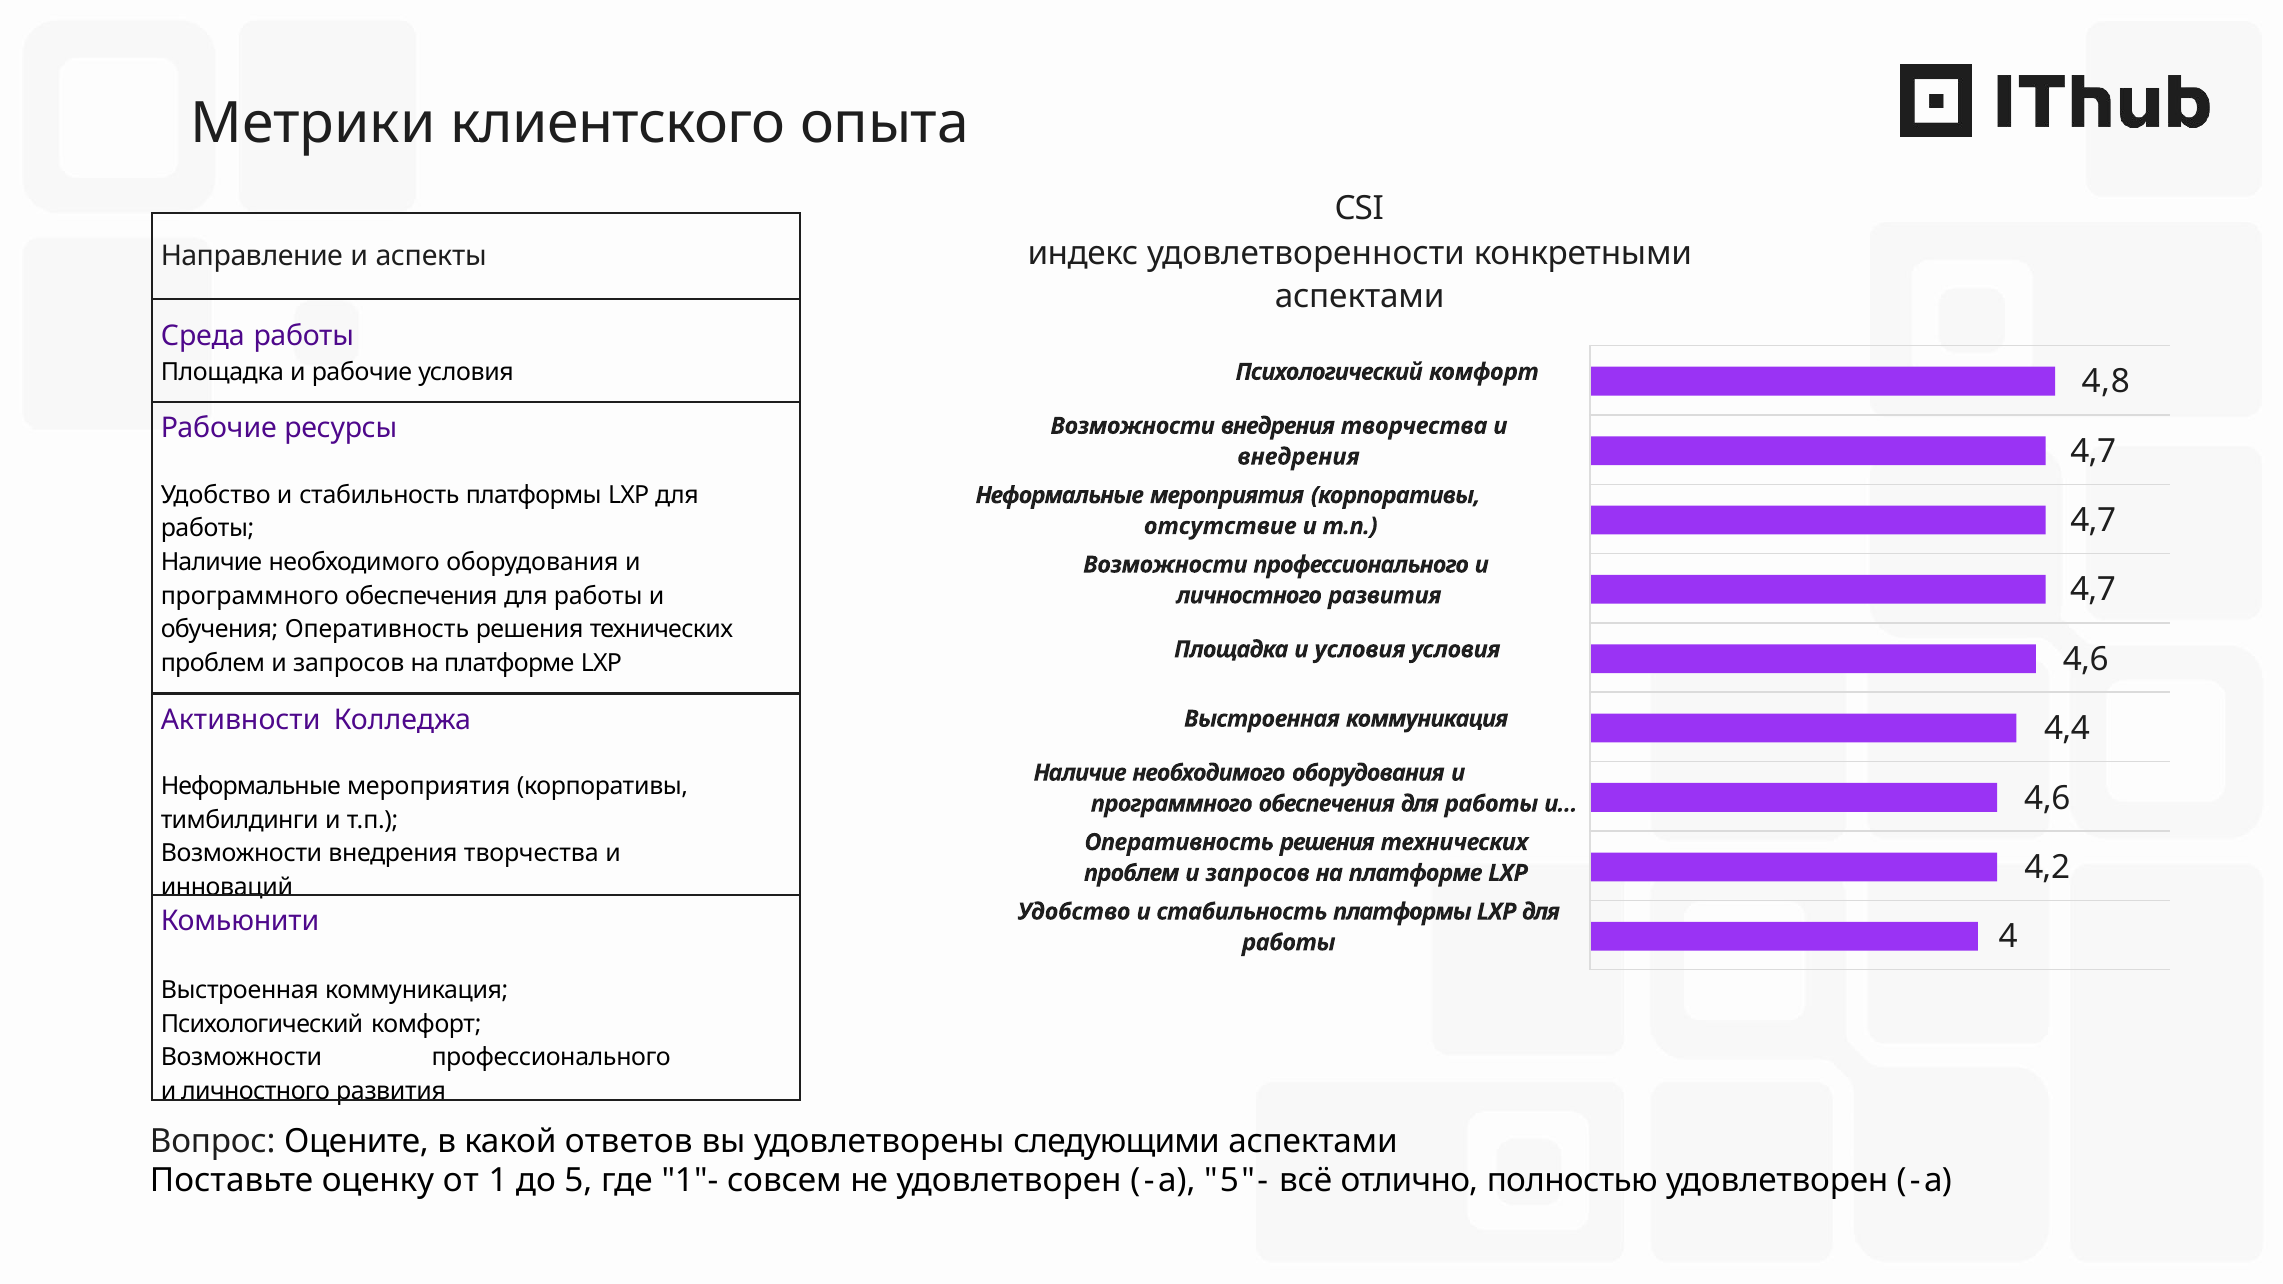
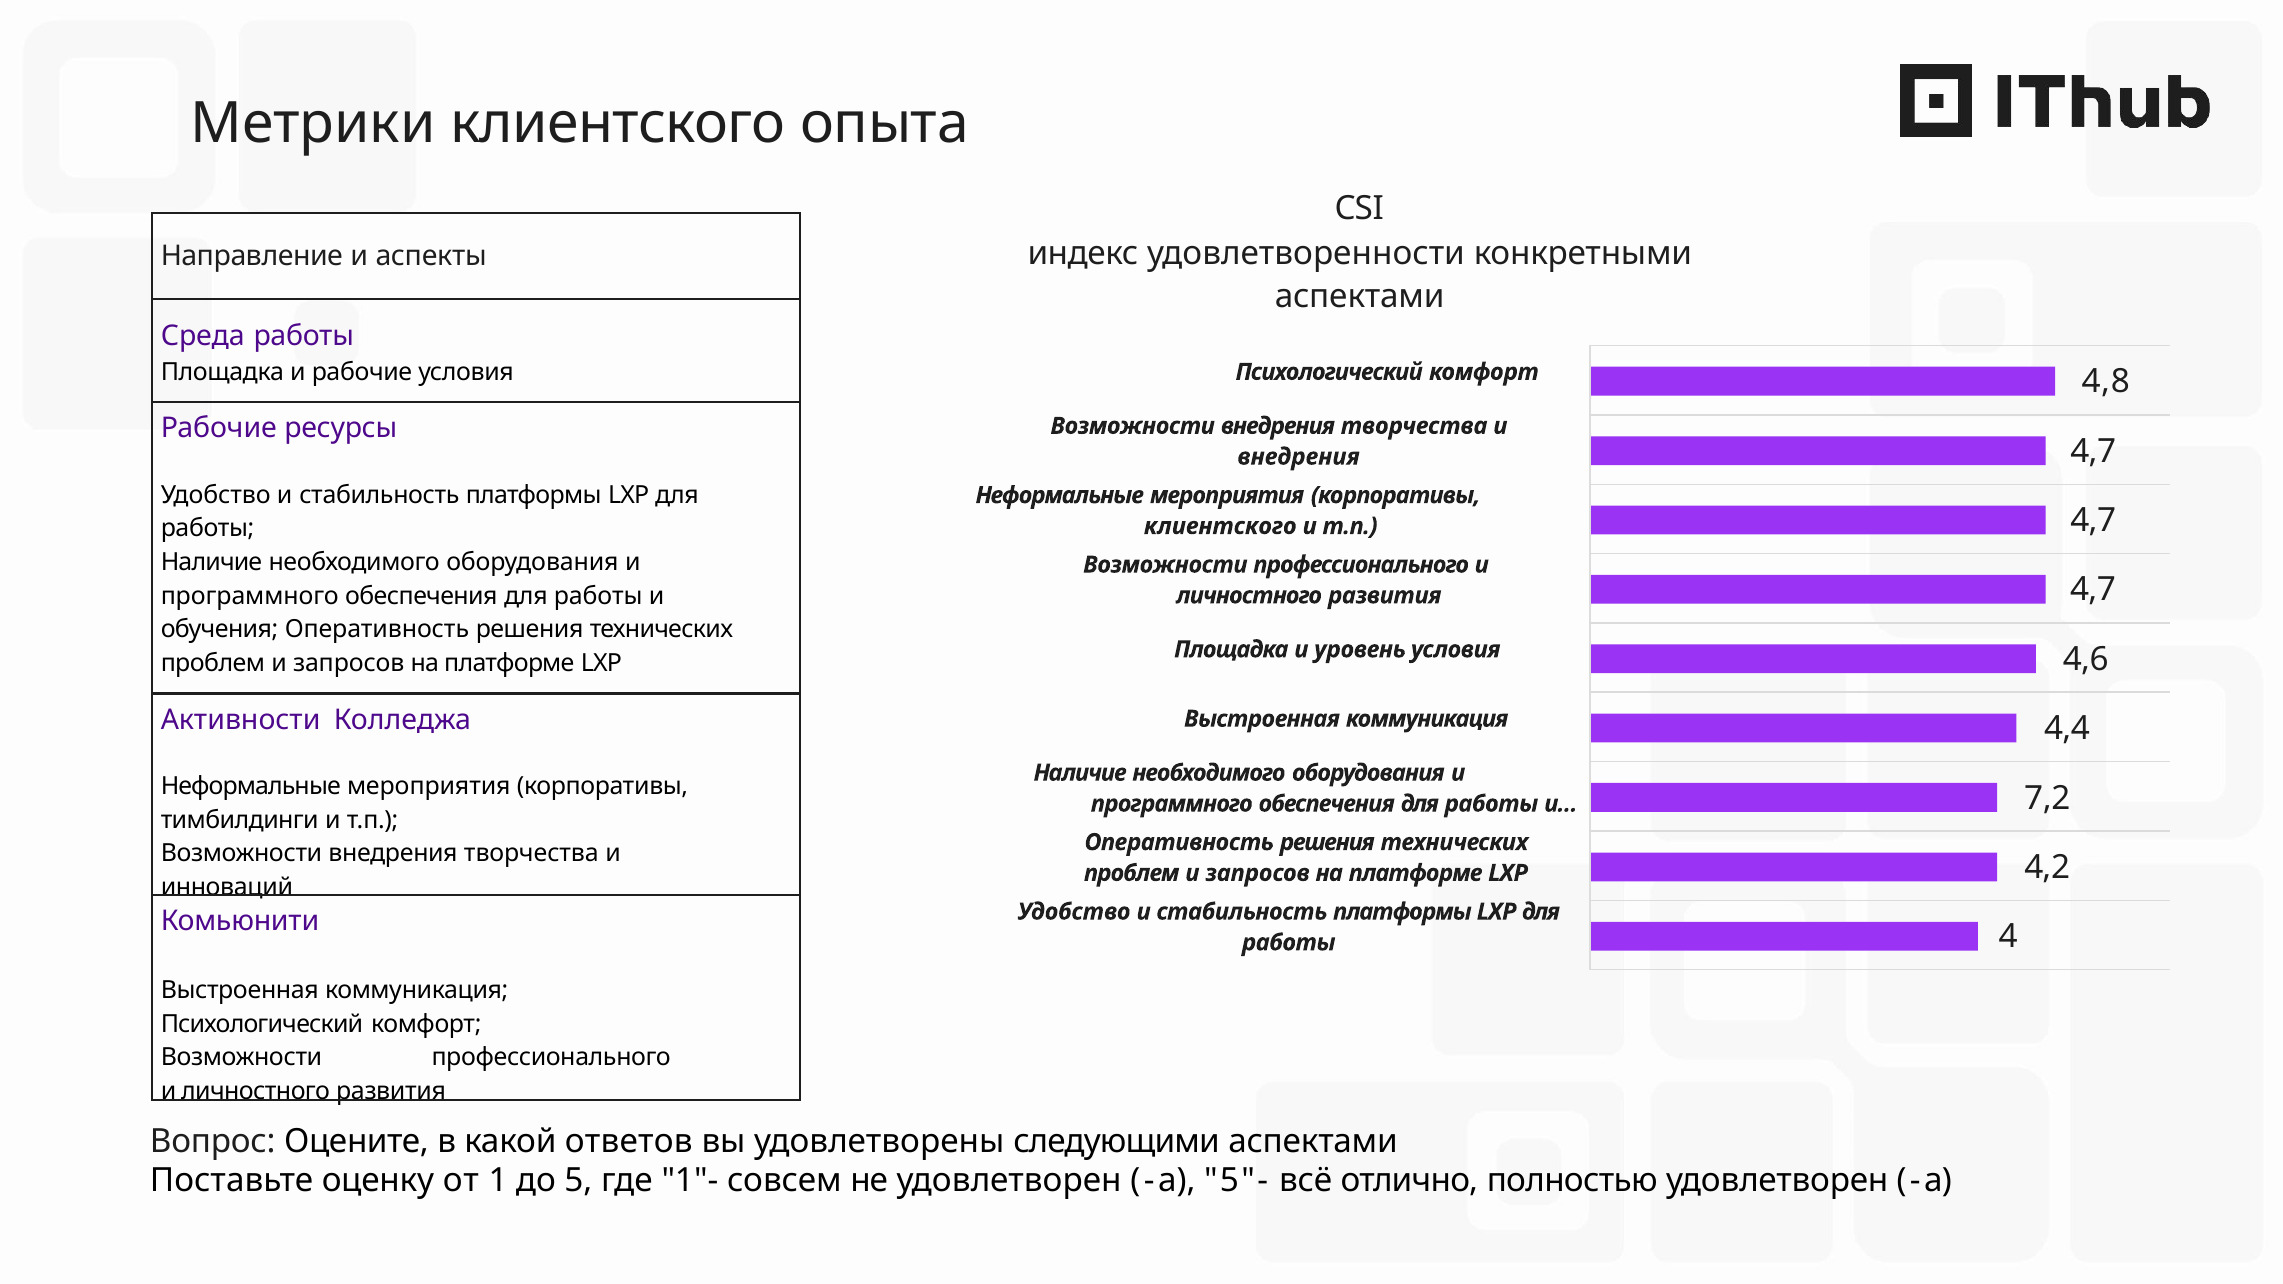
отсутствие at (1220, 526): отсутствие -> клиентского
и условия: условия -> уровень
4,6 at (2047, 798): 4,6 -> 7,2
